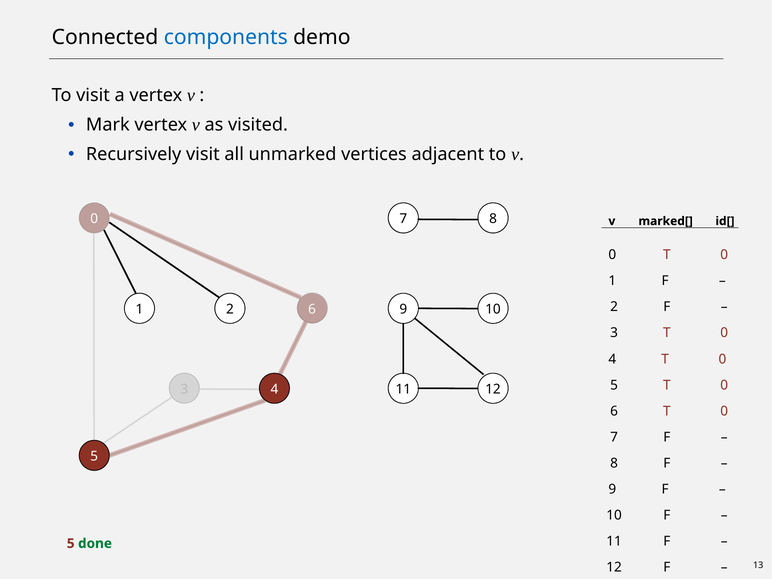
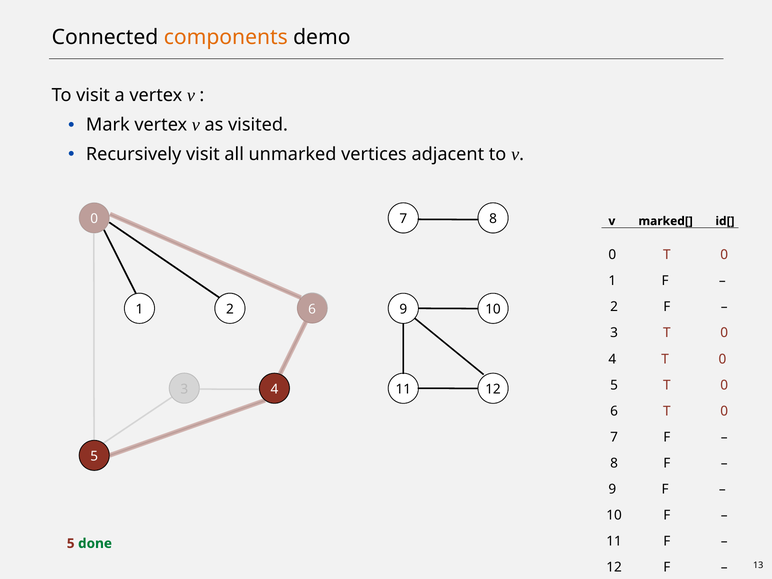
components colour: blue -> orange
